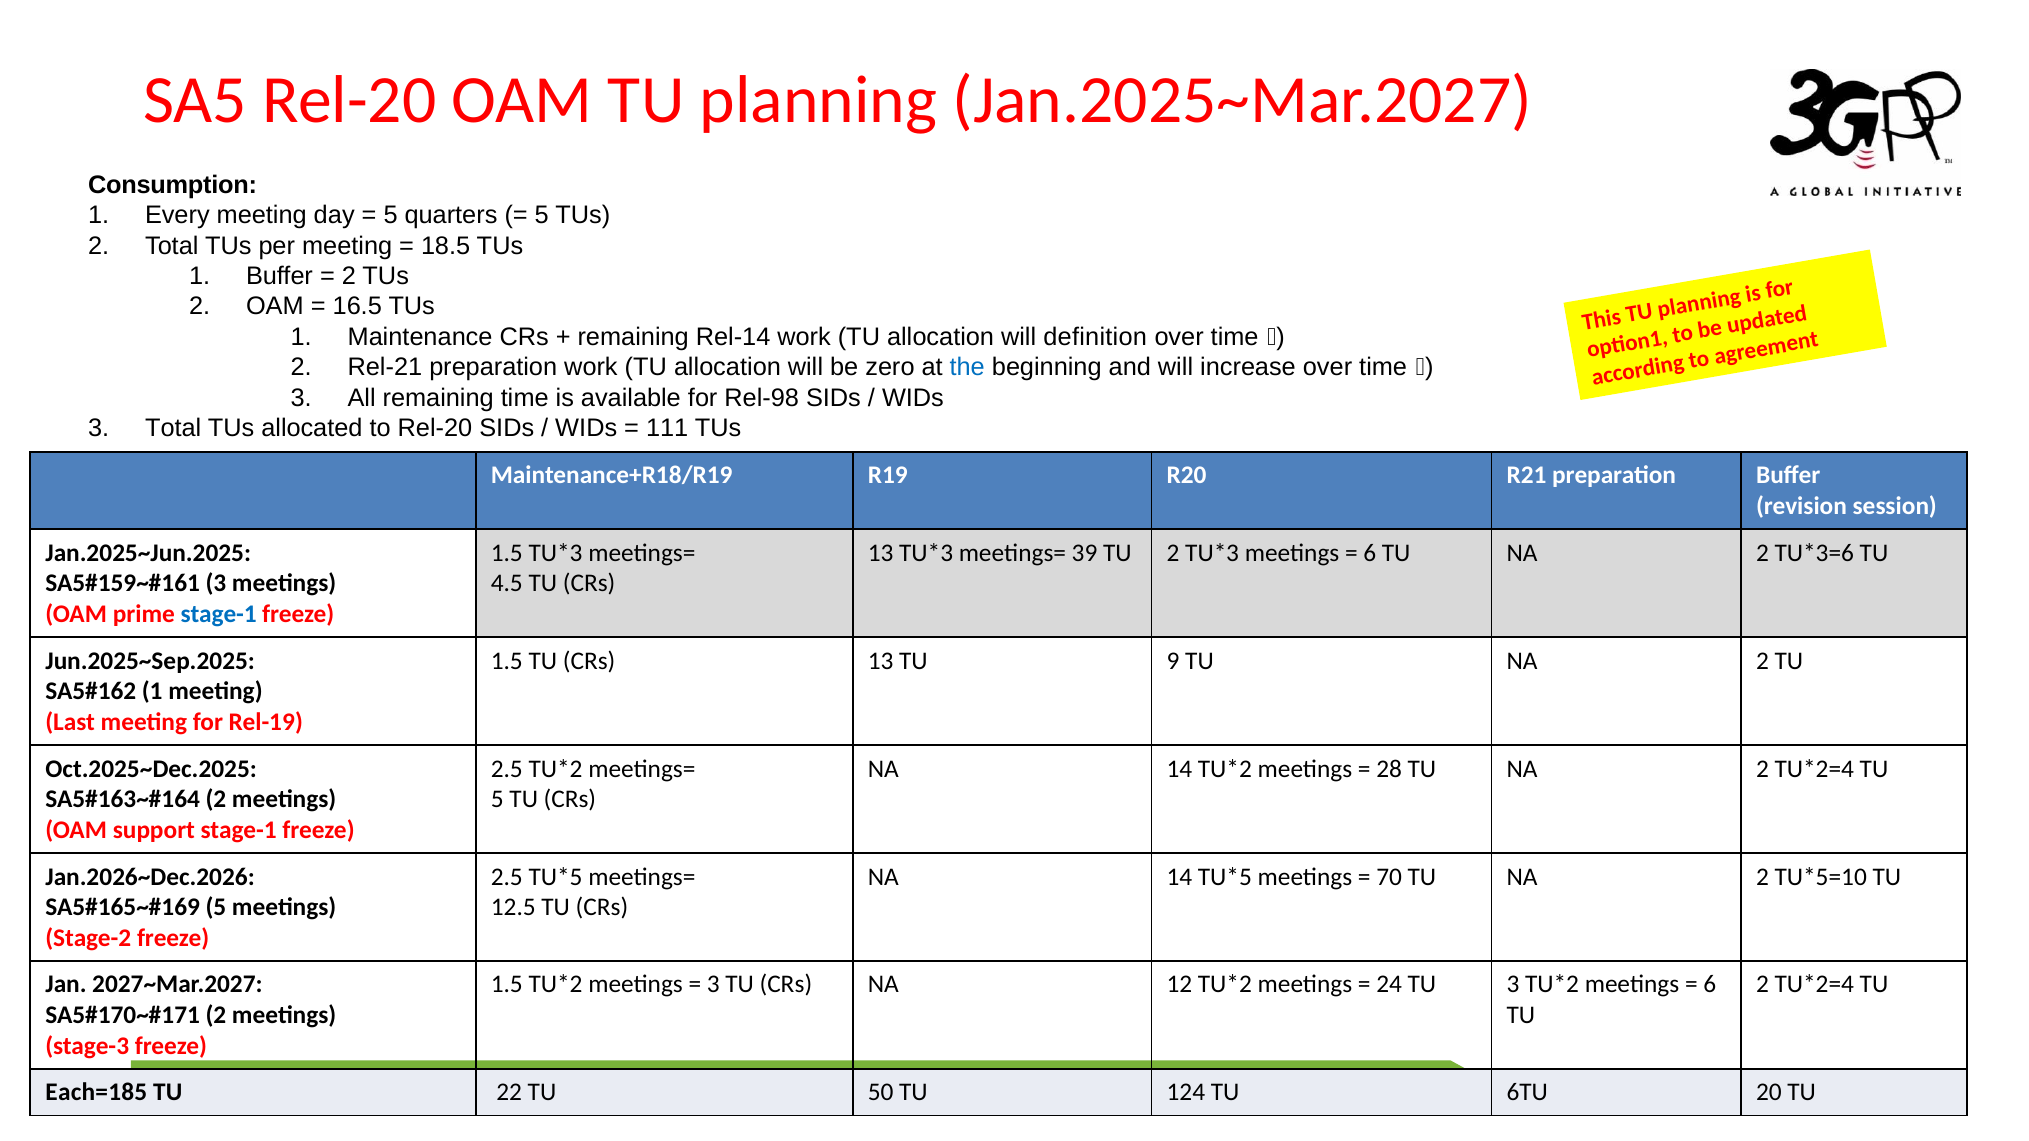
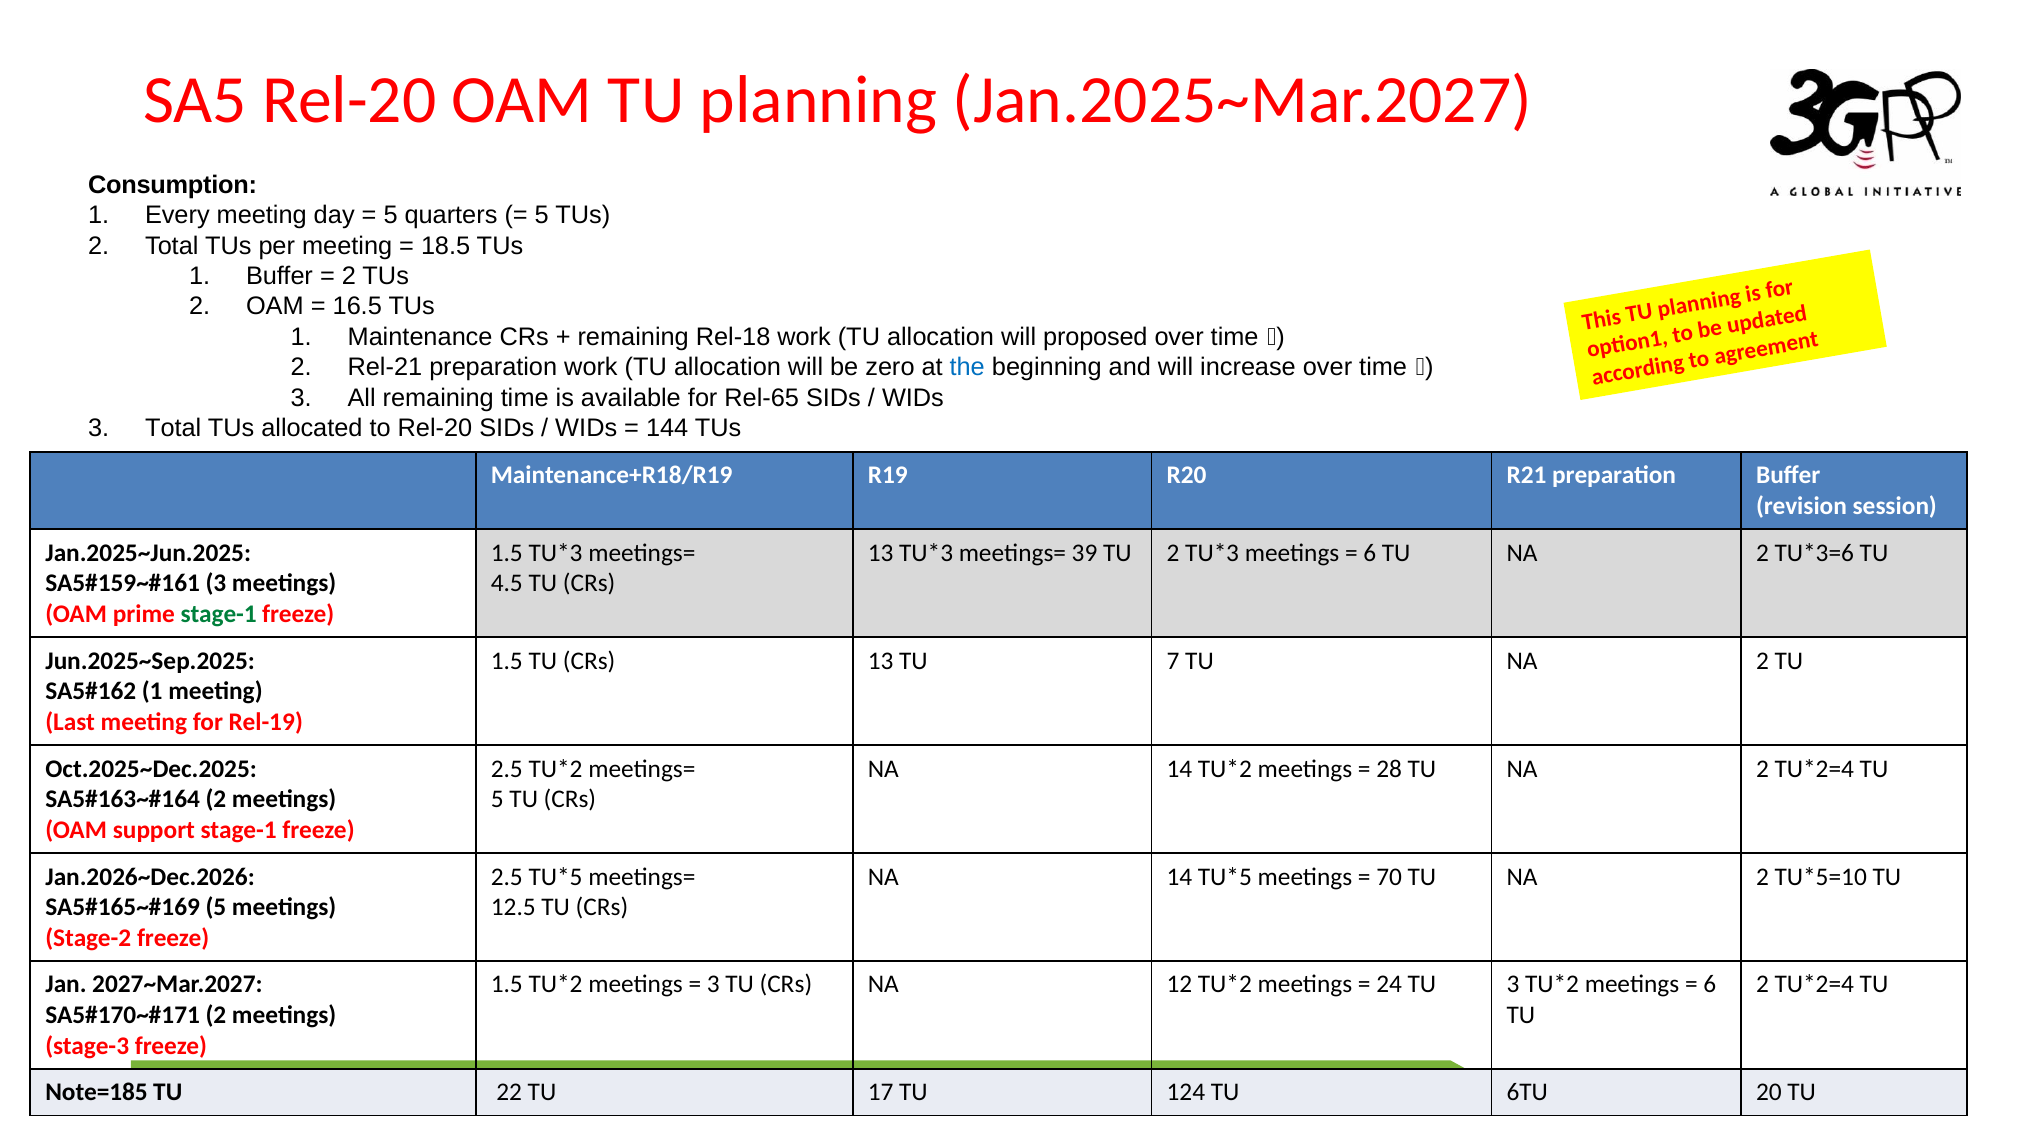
Rel-14: Rel-14 -> Rel-18
definition: definition -> proposed
Rel-98: Rel-98 -> Rel-65
111: 111 -> 144
stage-1 at (219, 615) colour: blue -> green
9: 9 -> 7
Each=185: Each=185 -> Note=185
TU 50: 50 -> 17
